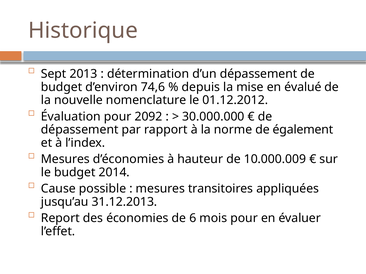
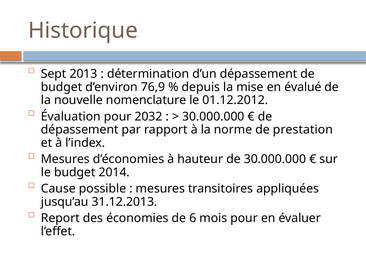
74,6: 74,6 -> 76,9
2092: 2092 -> 2032
également: également -> prestation
de 10.000.009: 10.000.009 -> 30.000.000
